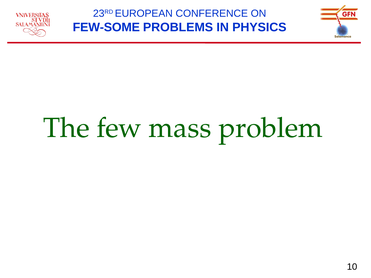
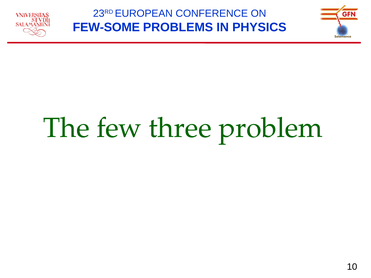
mass: mass -> three
